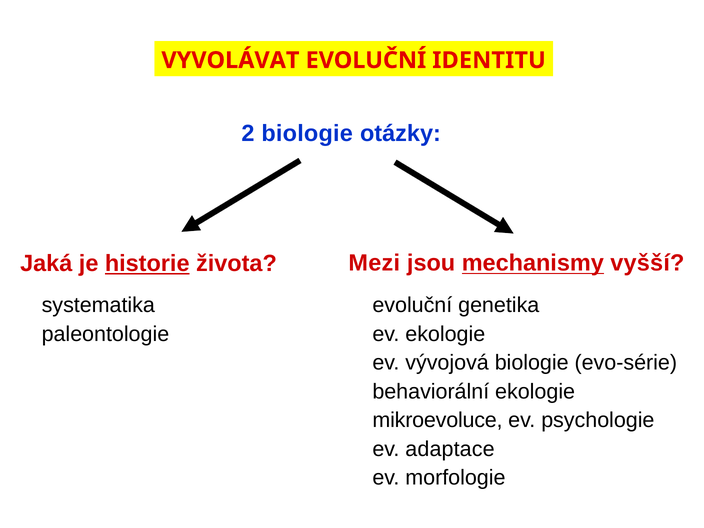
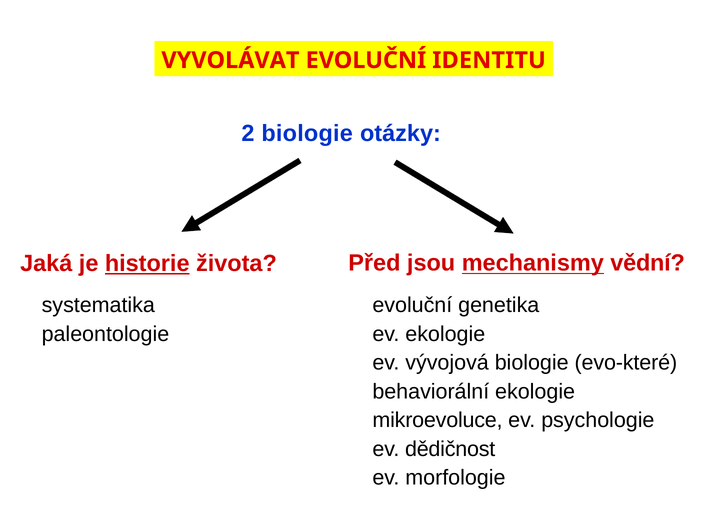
Mezi: Mezi -> Před
vyšší: vyšší -> vědní
evo-série: evo-série -> evo-které
adaptace: adaptace -> dědičnost
